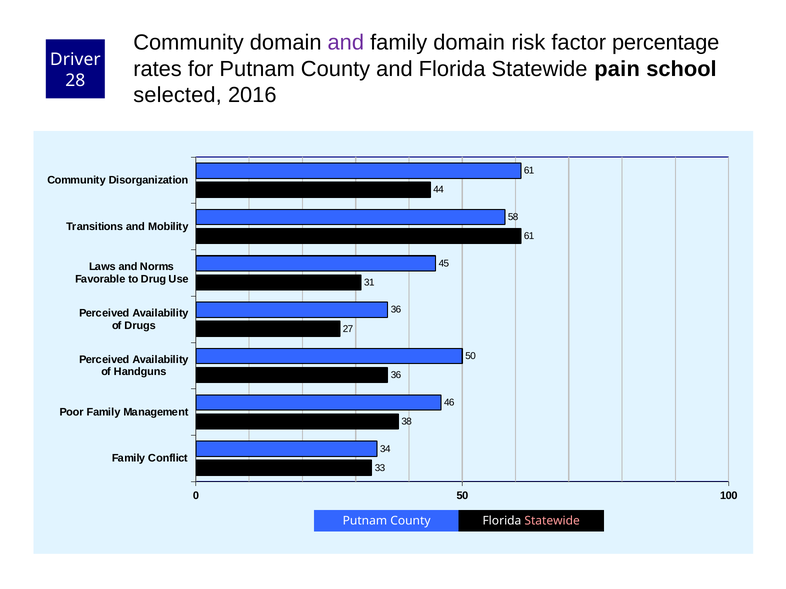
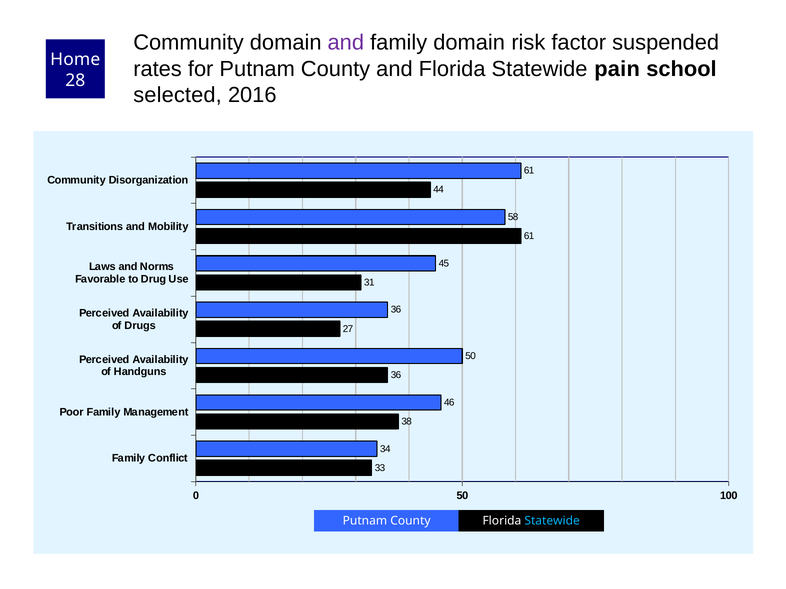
percentage: percentage -> suspended
Driver: Driver -> Home
Statewide at (552, 521) colour: pink -> light blue
